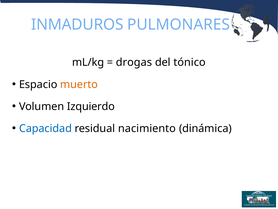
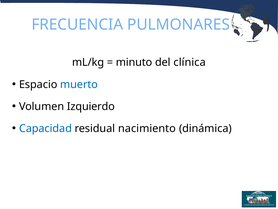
INMADUROS: INMADUROS -> FRECUENCIA
drogas: drogas -> minuto
tónico: tónico -> clínica
muerto colour: orange -> blue
